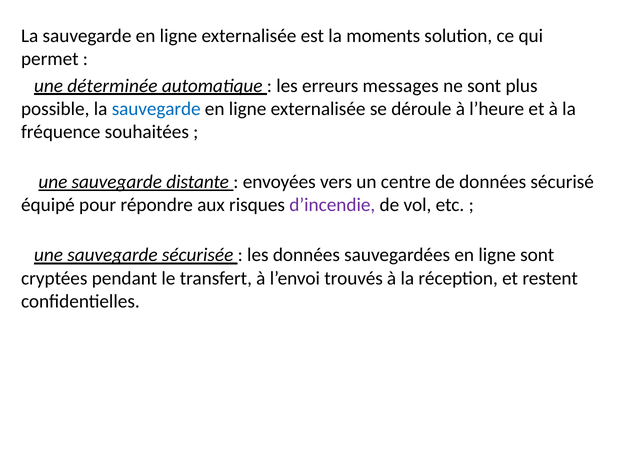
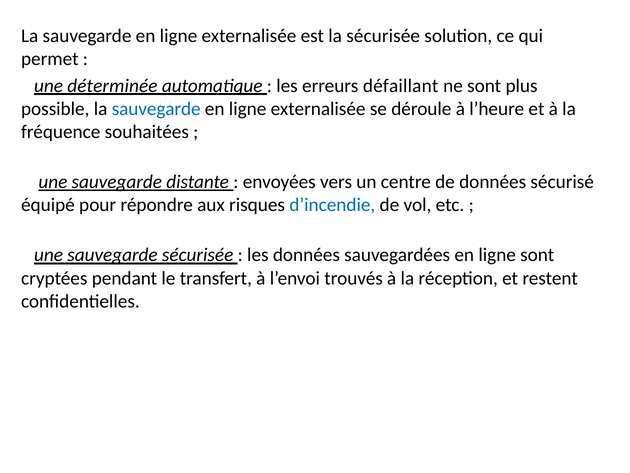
la moments: moments -> sécurisée
messages: messages -> défaillant
d’incendie colour: purple -> blue
